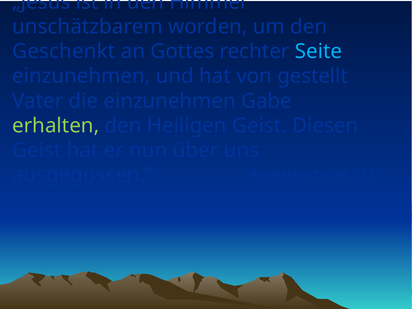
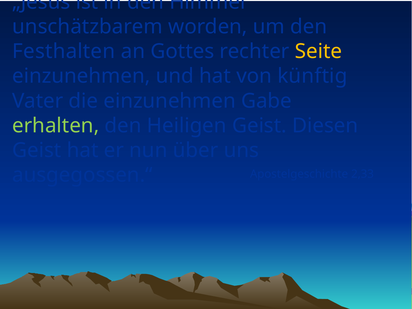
Geschenkt: Geschenkt -> Festhalten
Seite colour: light blue -> yellow
gestellt: gestellt -> künftig
